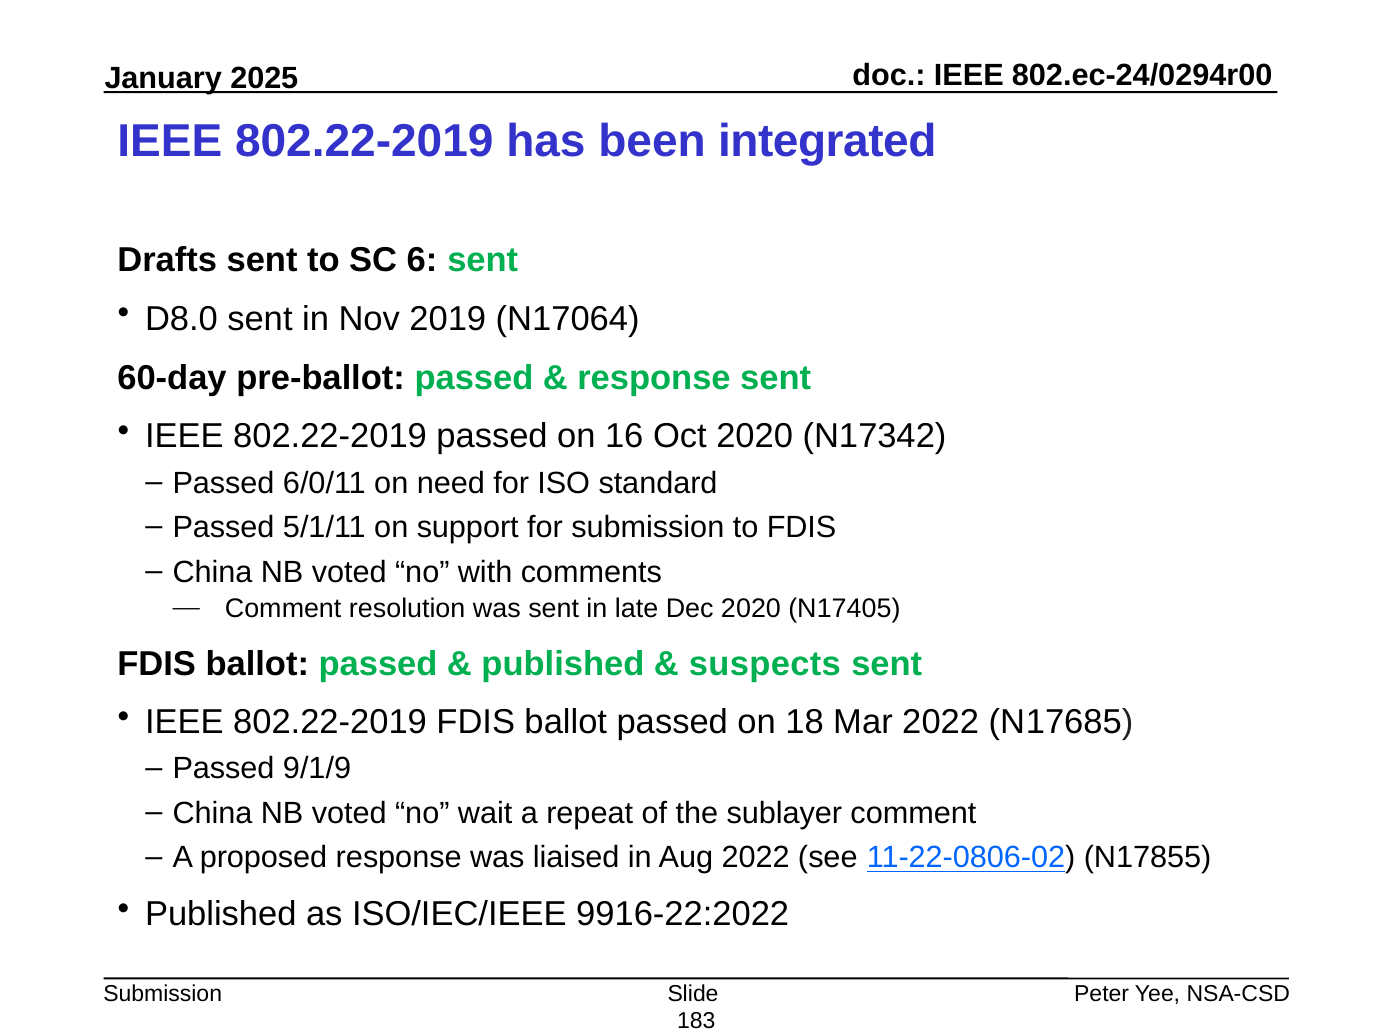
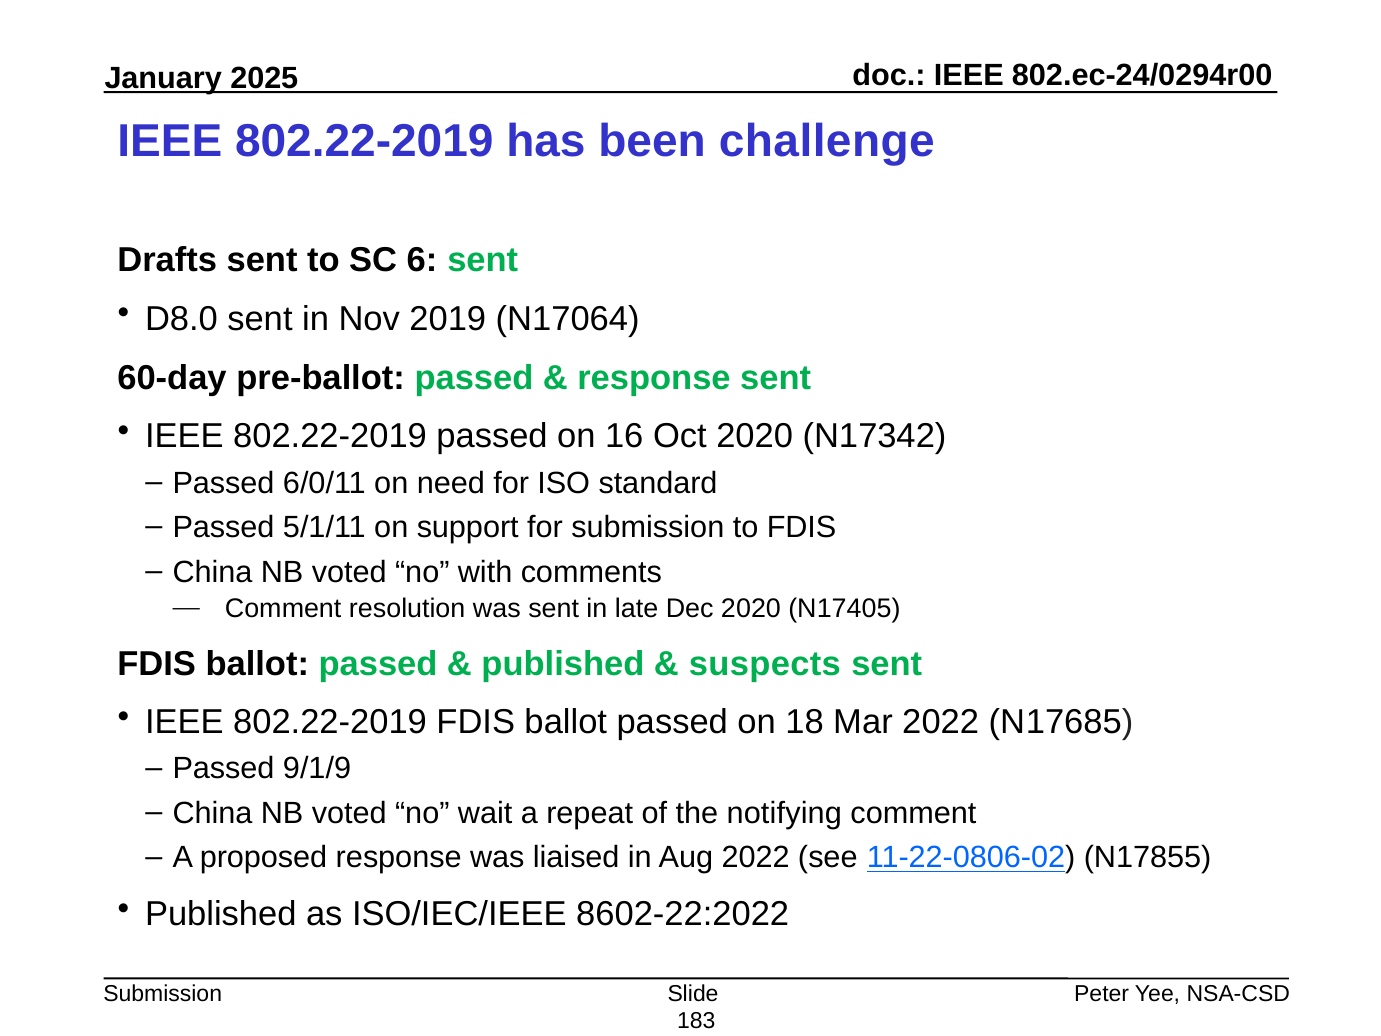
integrated: integrated -> challenge
sublayer: sublayer -> notifying
9916-22:2022: 9916-22:2022 -> 8602-22:2022
